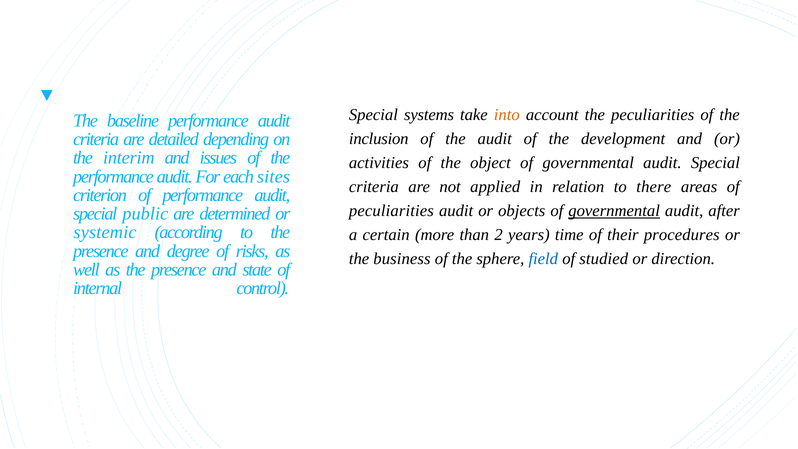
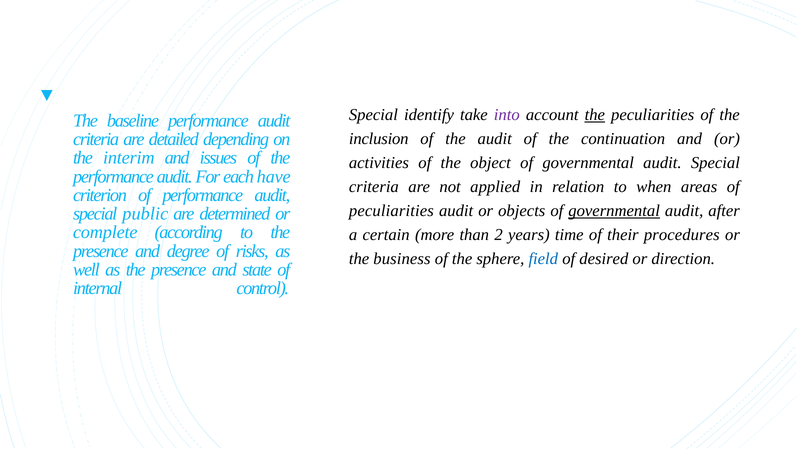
systems: systems -> identify
into colour: orange -> purple
the at (595, 115) underline: none -> present
development: development -> continuation
sites: sites -> have
there: there -> when
systemic: systemic -> complete
studied: studied -> desired
